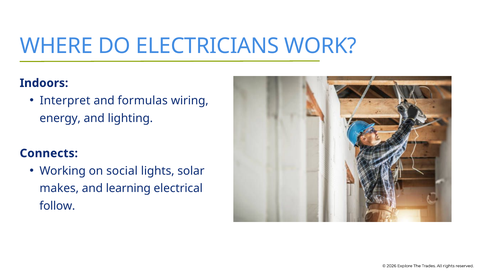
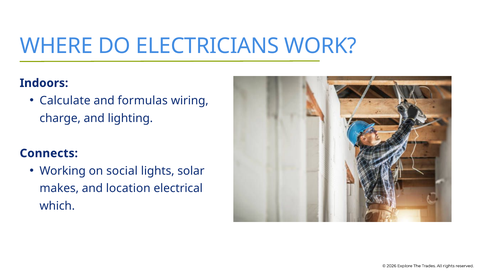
Interpret: Interpret -> Calculate
energy: energy -> charge
learning: learning -> location
follow: follow -> which
